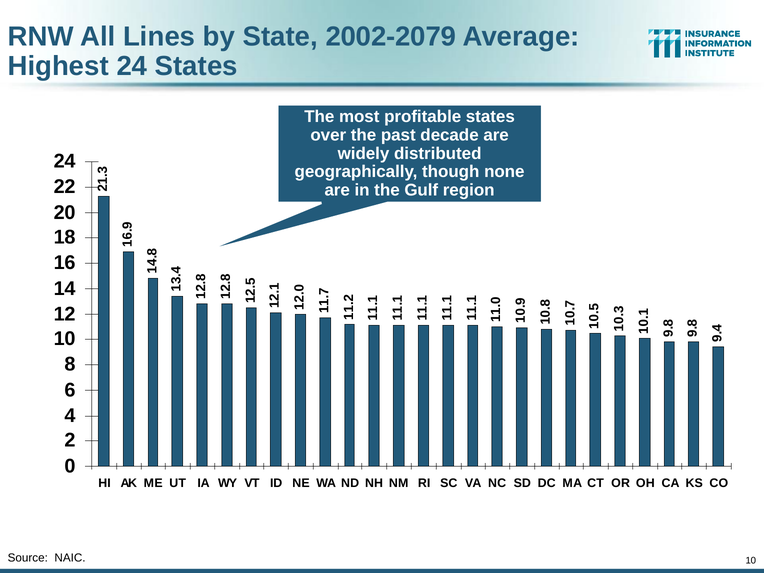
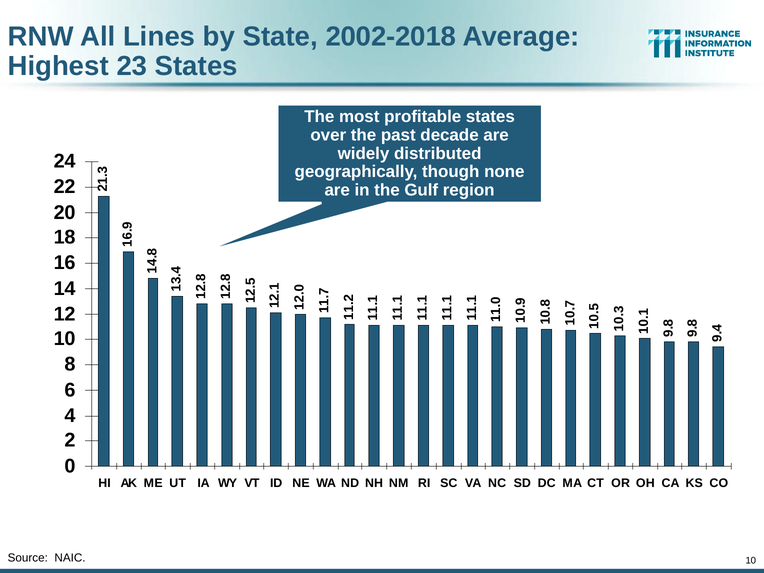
2002-2079: 2002-2079 -> 2002-2018
Highest 24: 24 -> 23
